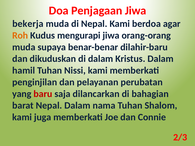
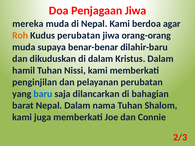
bekerja: bekerja -> mereka
Kudus mengurapi: mengurapi -> perubatan
baru colour: red -> blue
